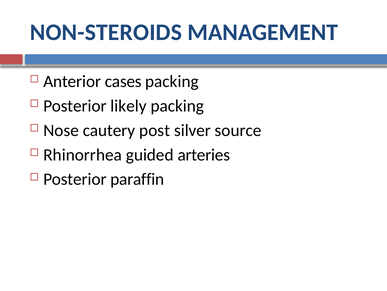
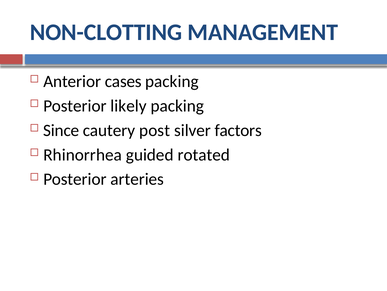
NON-STEROIDS: NON-STEROIDS -> NON-CLOTTING
Nose: Nose -> Since
source: source -> factors
arteries: arteries -> rotated
paraffin: paraffin -> arteries
